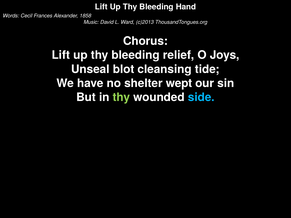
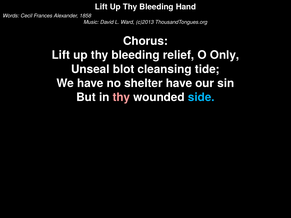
Joys: Joys -> Only
shelter wept: wept -> have
thy at (121, 97) colour: light green -> pink
